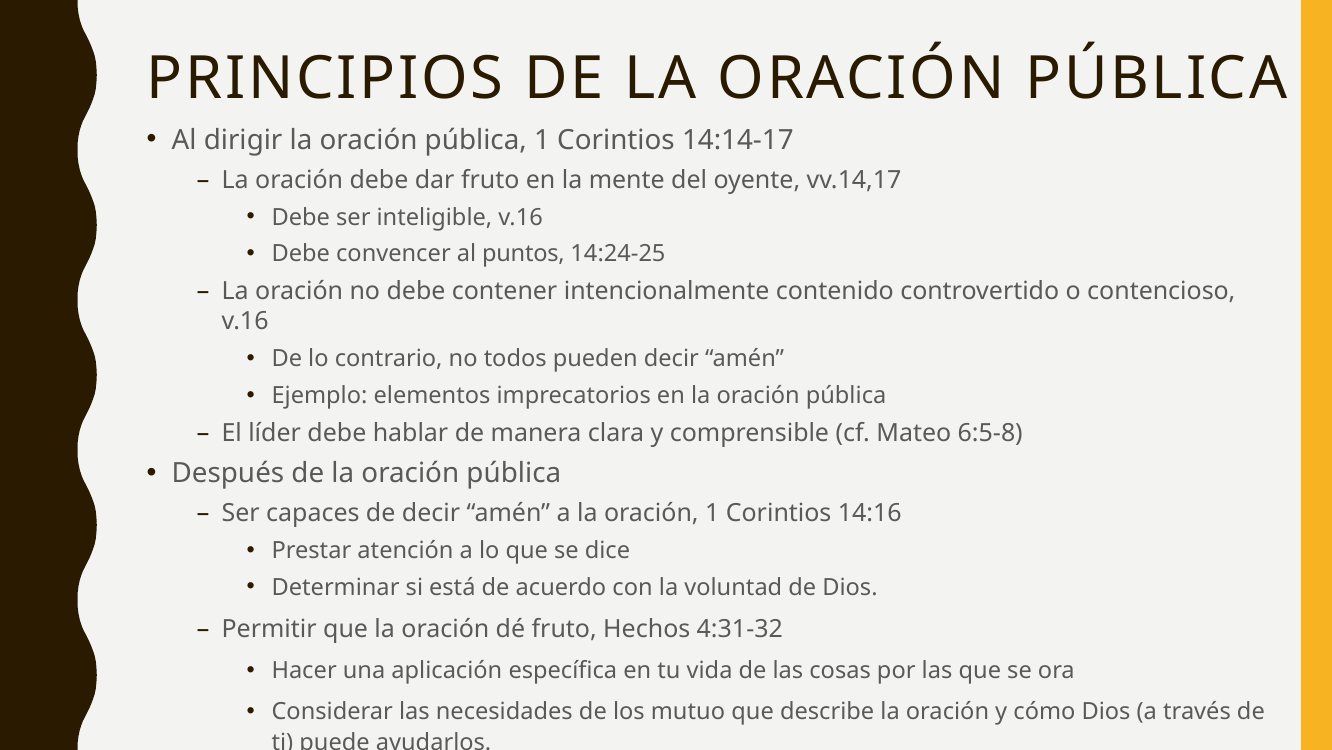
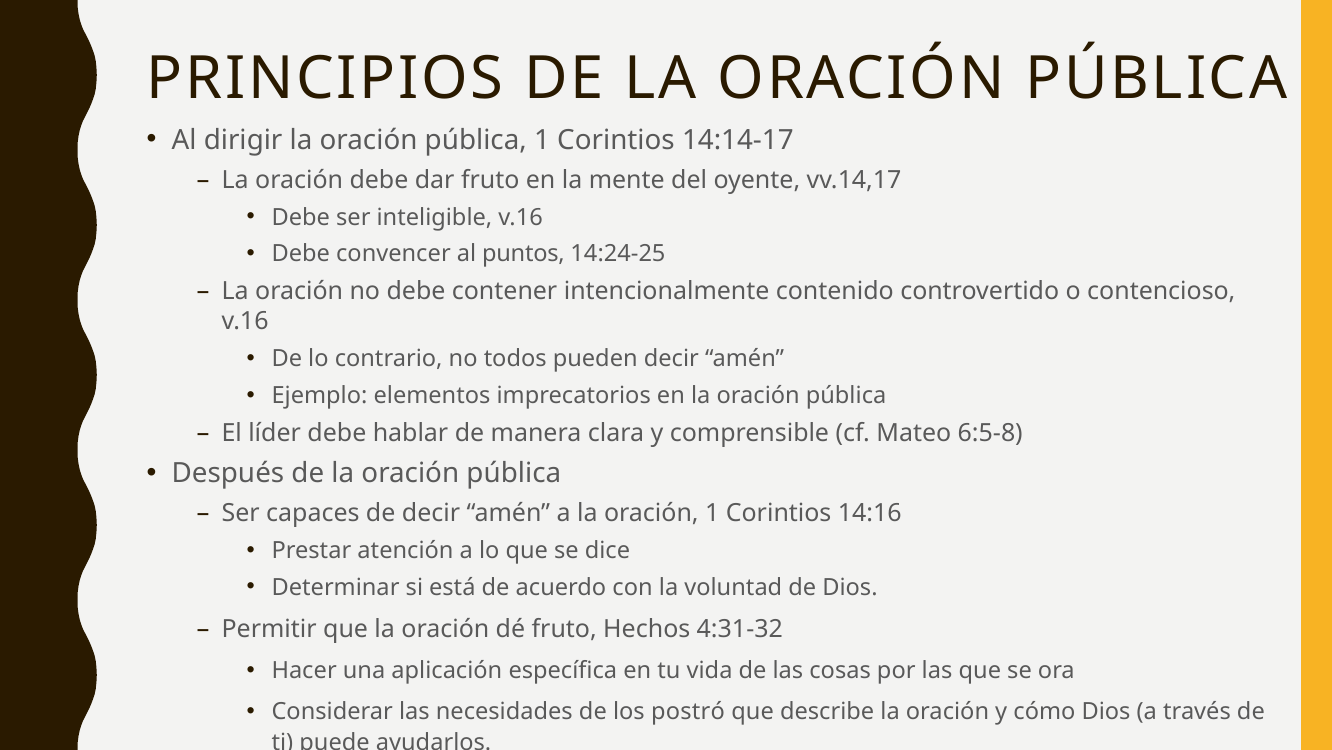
mutuo: mutuo -> postró
